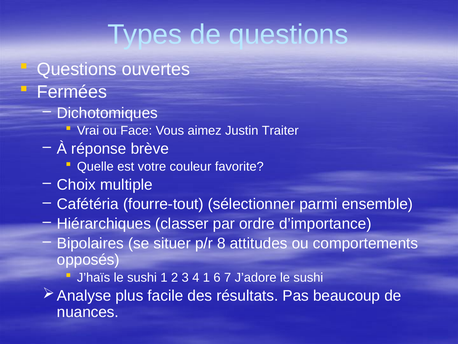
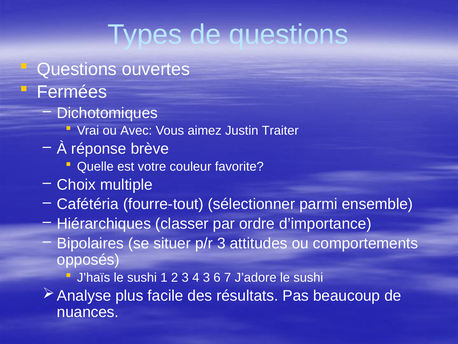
Face: Face -> Avec
p/r 8: 8 -> 3
4 1: 1 -> 3
